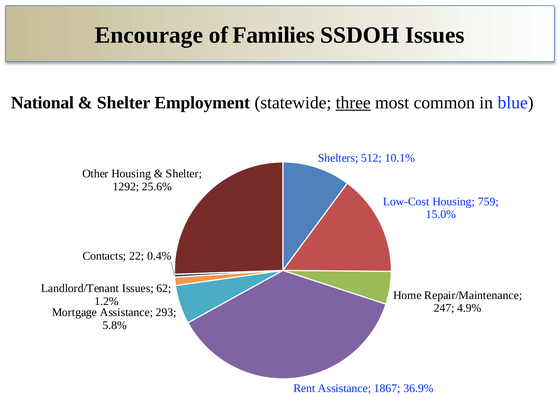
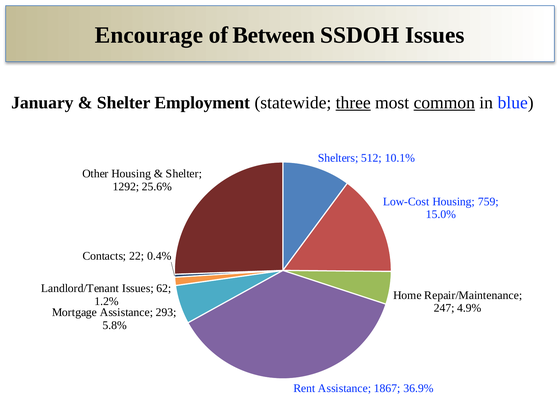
Families: Families -> Between
National: National -> January
common underline: none -> present
